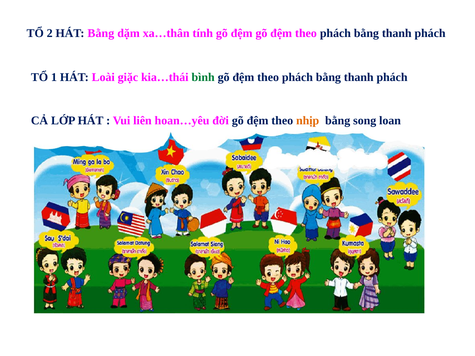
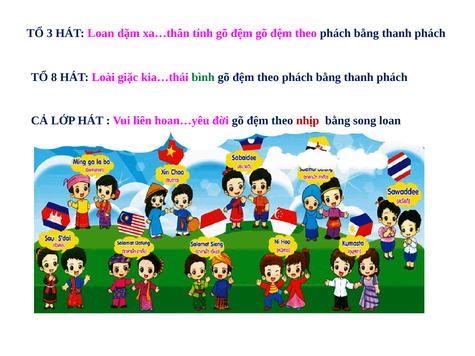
2: 2 -> 3
HÁT Bằng: Bằng -> Loan
1: 1 -> 8
nhịp colour: orange -> red
